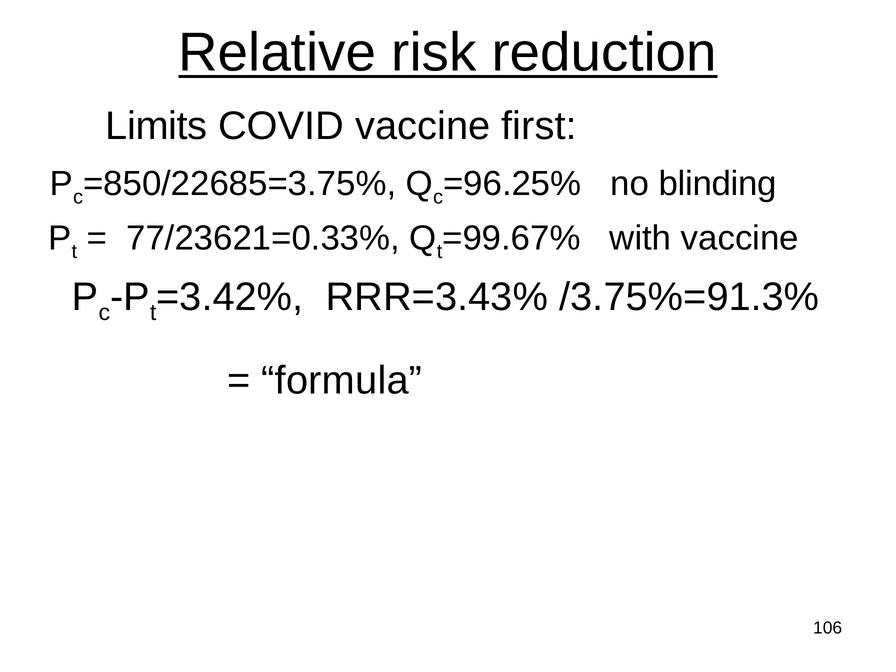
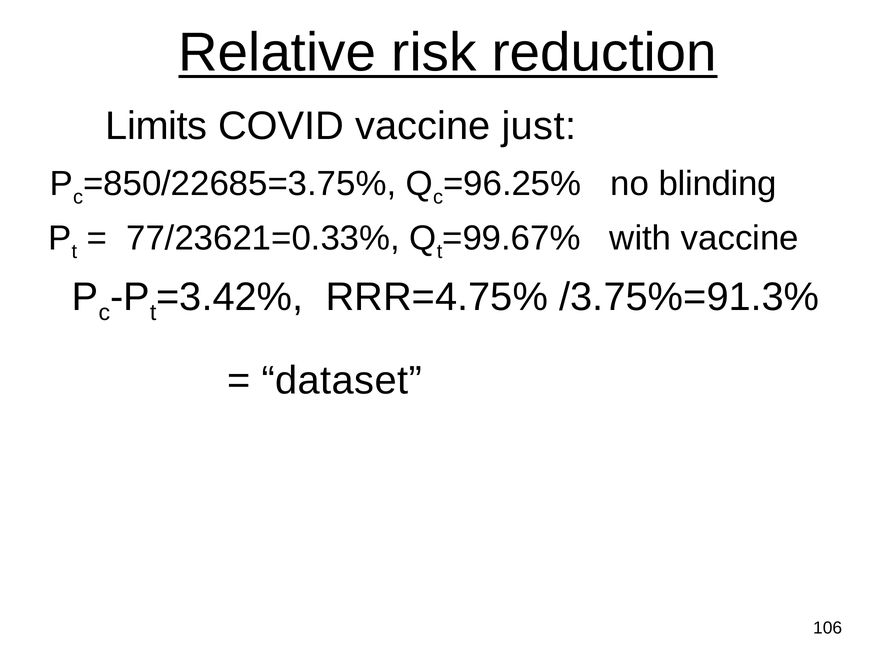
first: first -> just
RRR=3.43%: RRR=3.43% -> RRR=4.75%
formula: formula -> dataset
